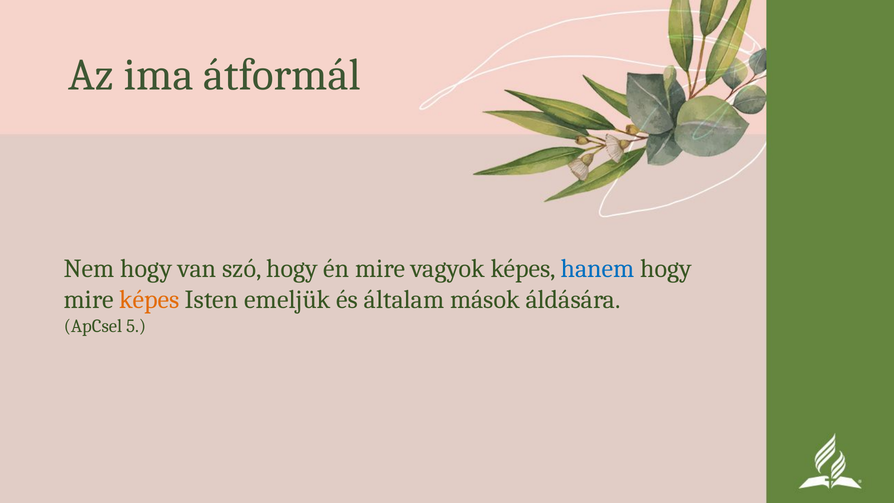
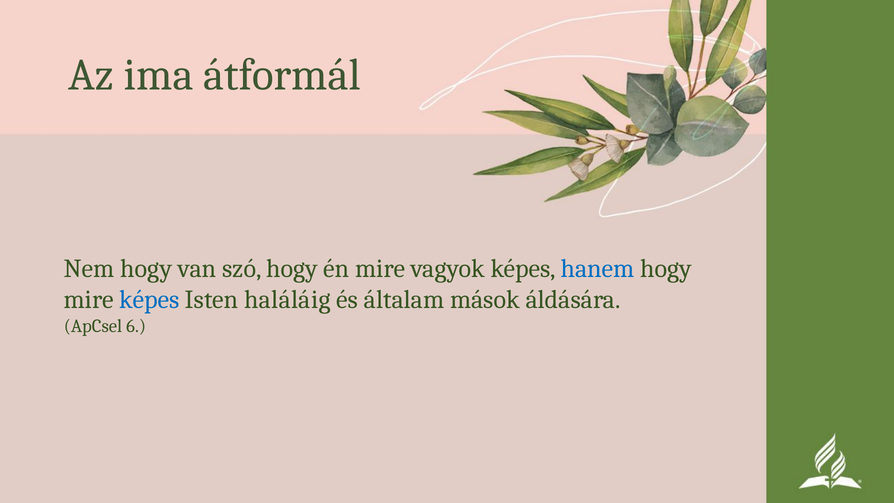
képes at (149, 300) colour: orange -> blue
emeljük: emeljük -> haláláig
5: 5 -> 6
